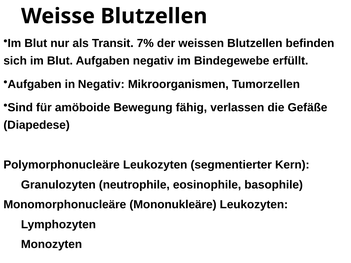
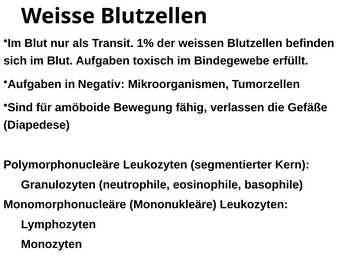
7%: 7% -> 1%
Aufgaben negativ: negativ -> toxisch
